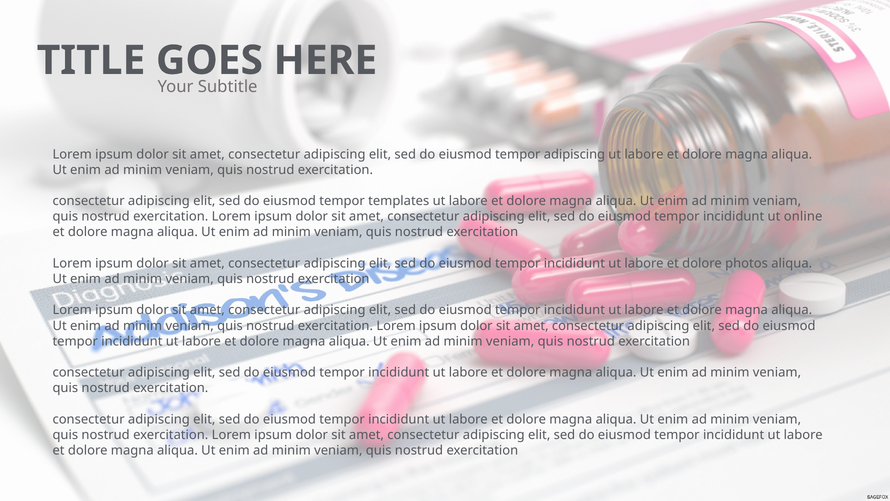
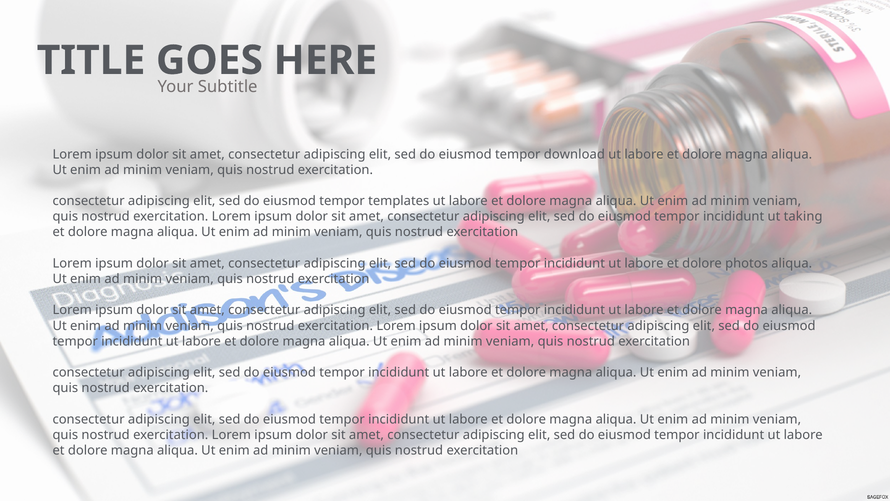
tempor adipiscing: adipiscing -> download
online: online -> taking
